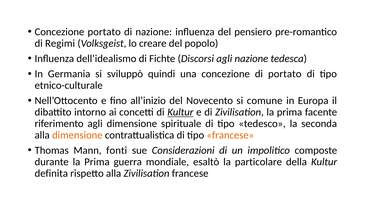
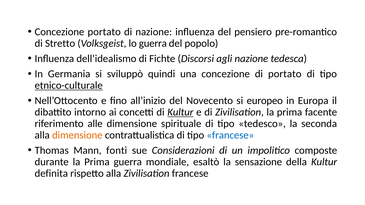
Regimi: Regimi -> Stretto
lo creare: creare -> guerra
etnico-culturale underline: none -> present
comune: comune -> europeo
riferimento agli: agli -> alle
francese at (230, 135) colour: orange -> blue
particolare: particolare -> sensazione
